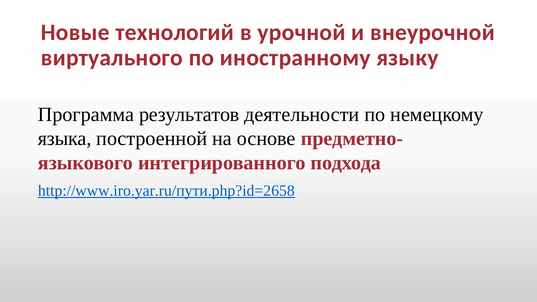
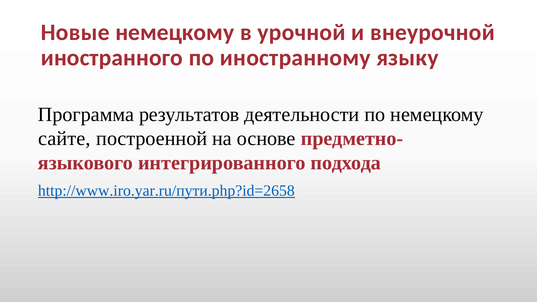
Новые технологий: технологий -> немецкому
виртуального: виртуального -> иностранного
языка: языка -> сайте
